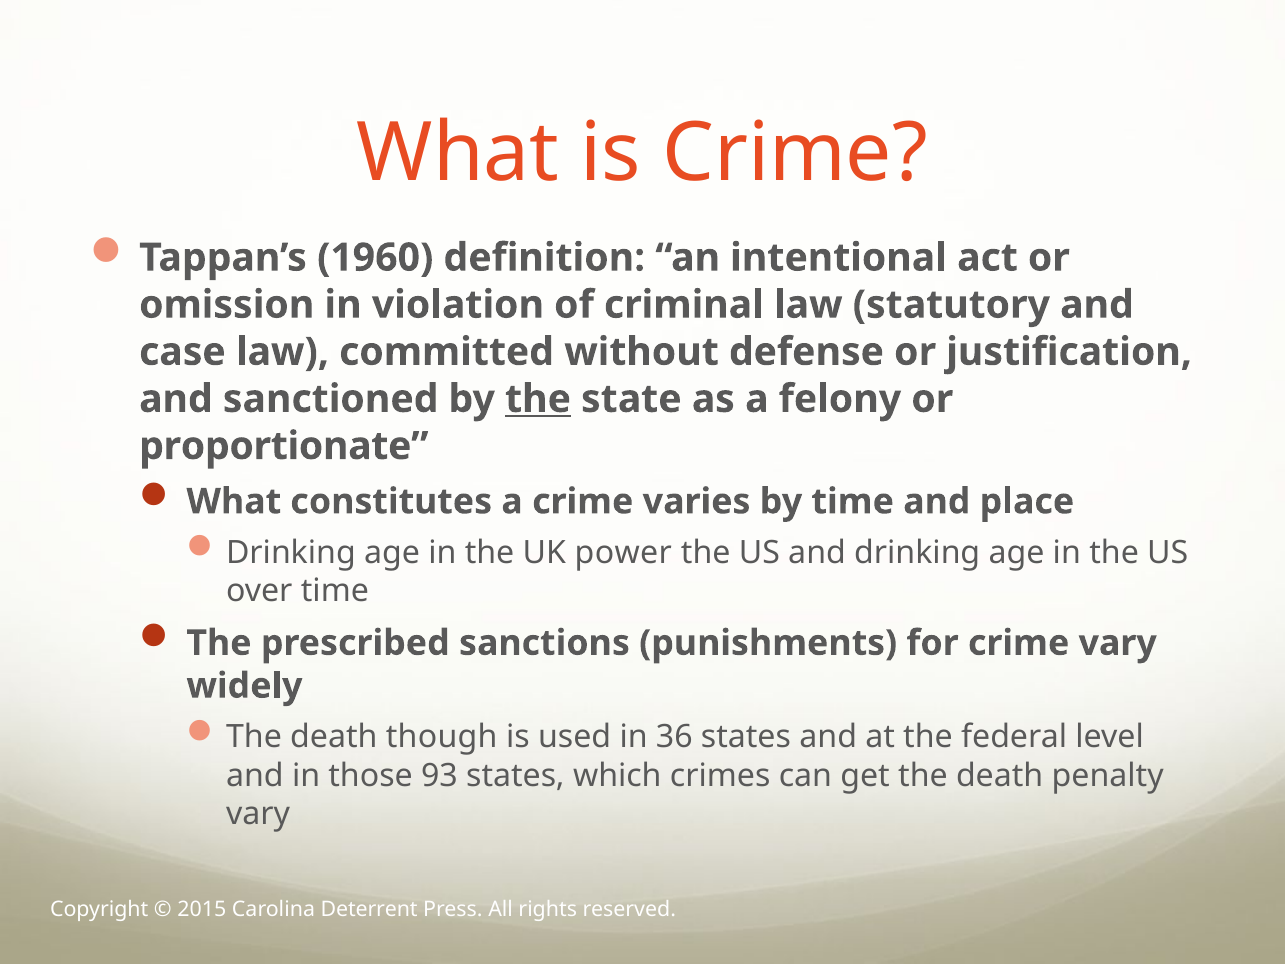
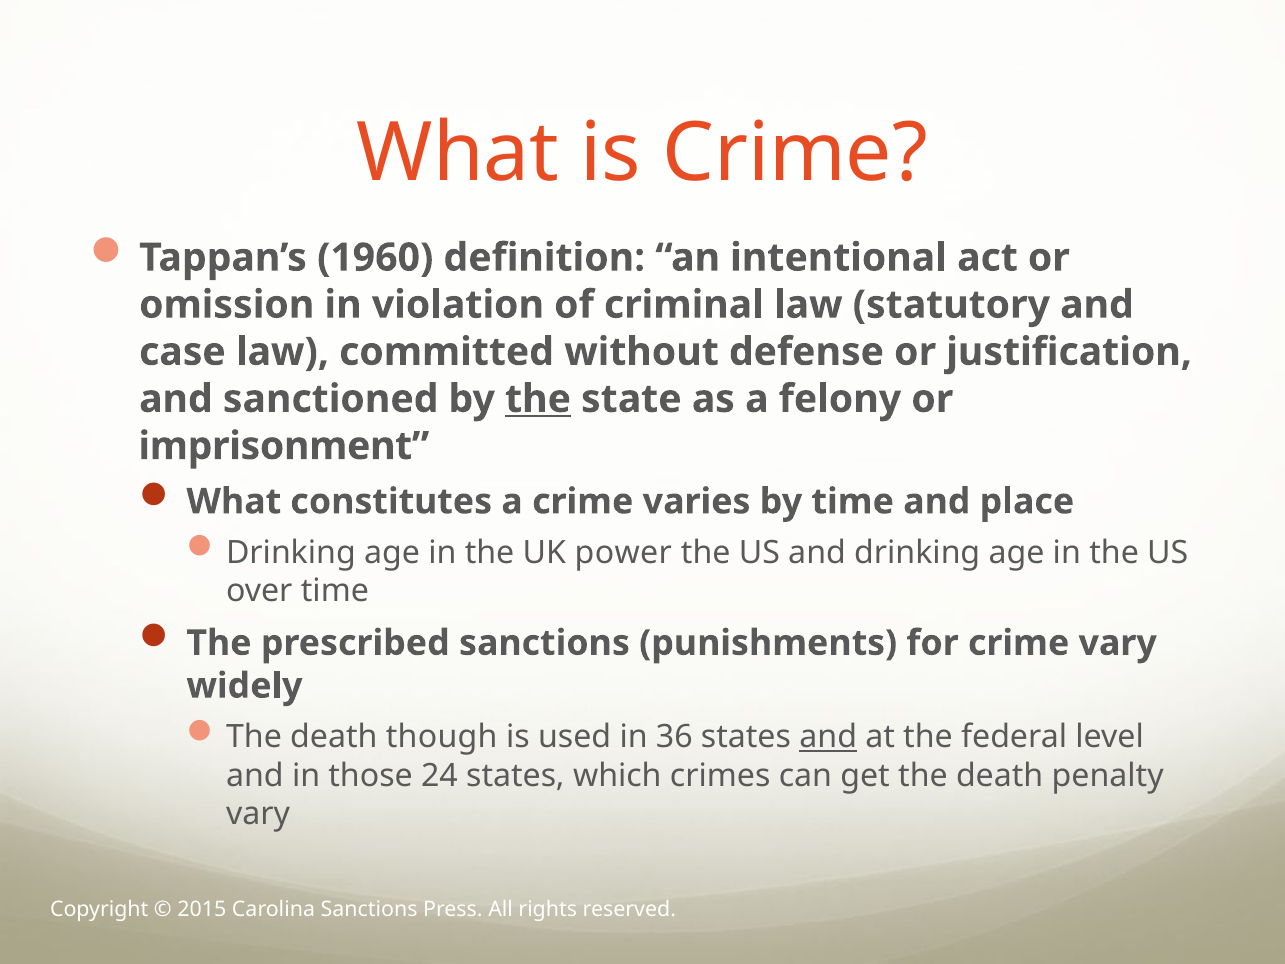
proportionate: proportionate -> imprisonment
and at (828, 737) underline: none -> present
93: 93 -> 24
Carolina Deterrent: Deterrent -> Sanctions
